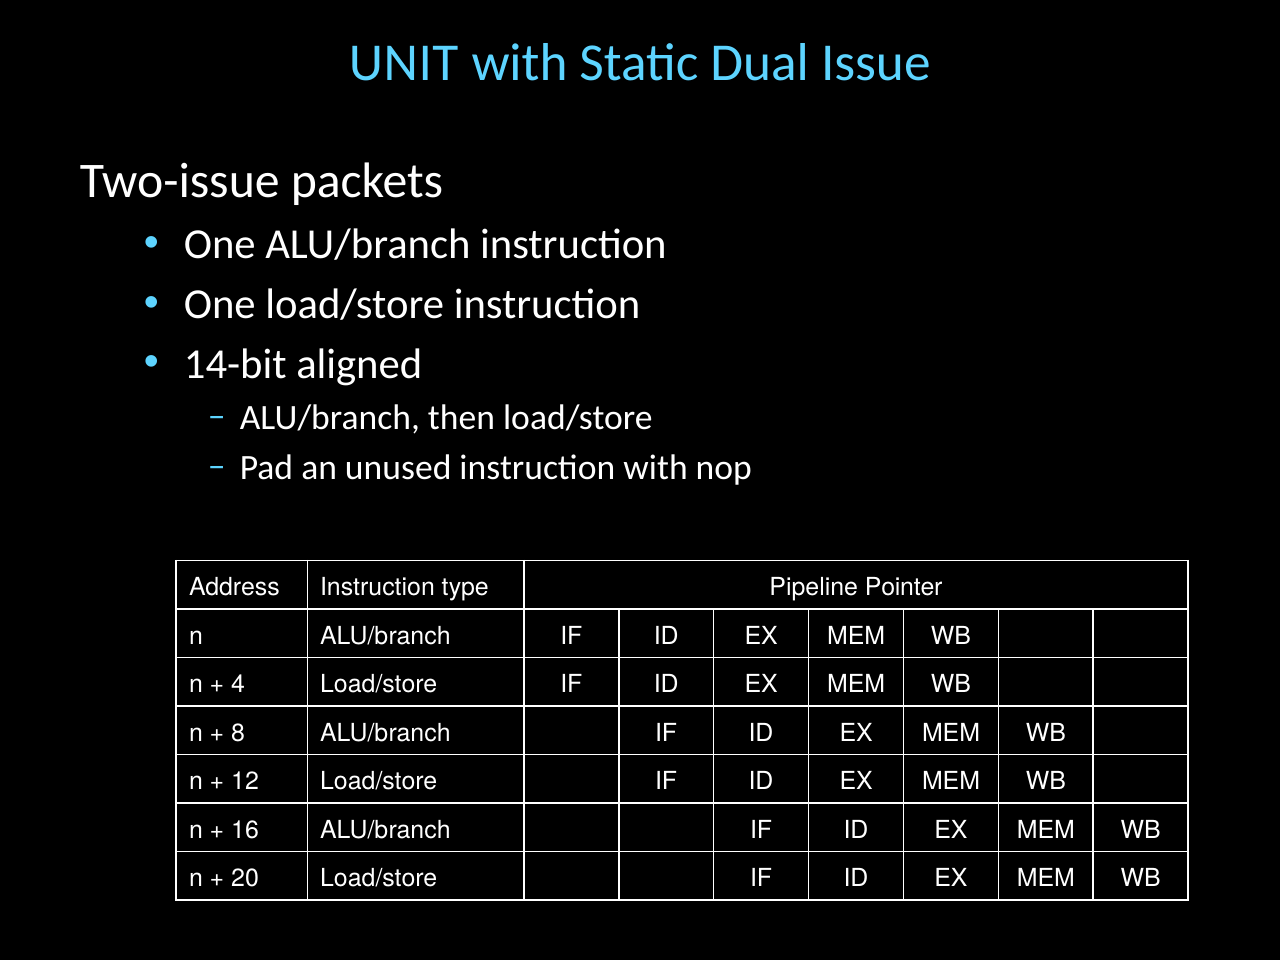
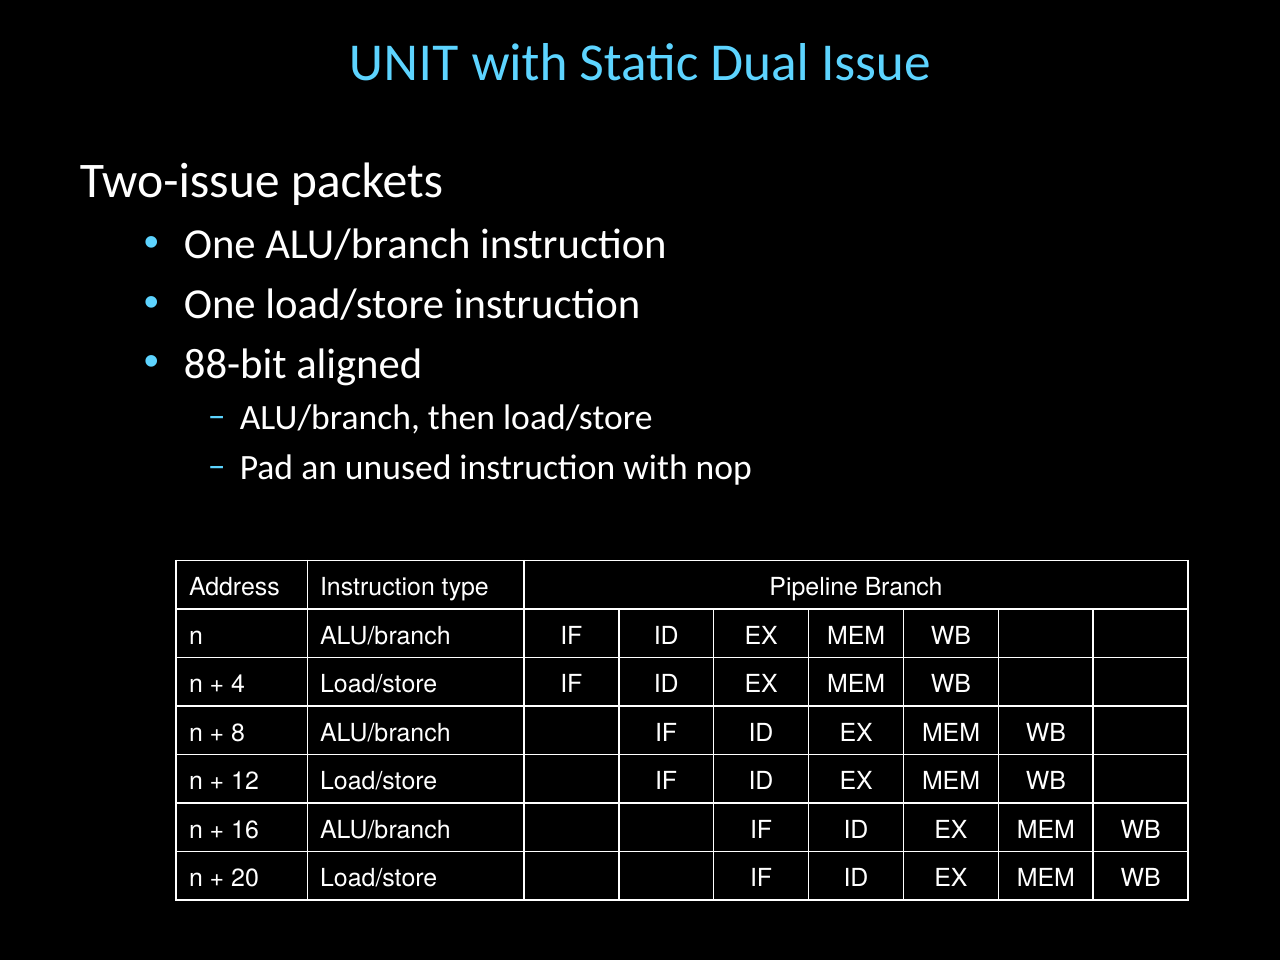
14-bit: 14-bit -> 88-bit
Pointer: Pointer -> Branch
